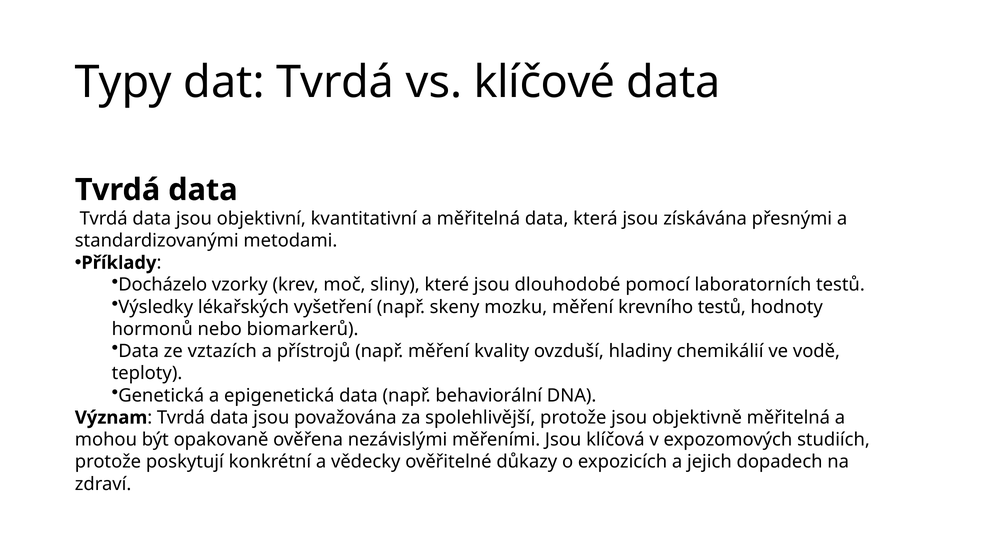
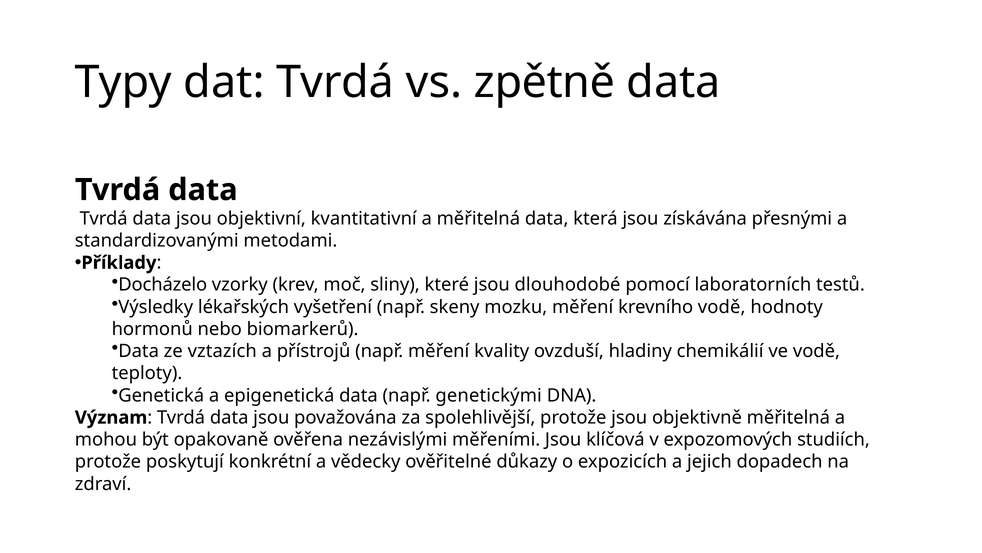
klíčové: klíčové -> zpětně
krevního testů: testů -> vodě
behaviorální: behaviorální -> genetickými
